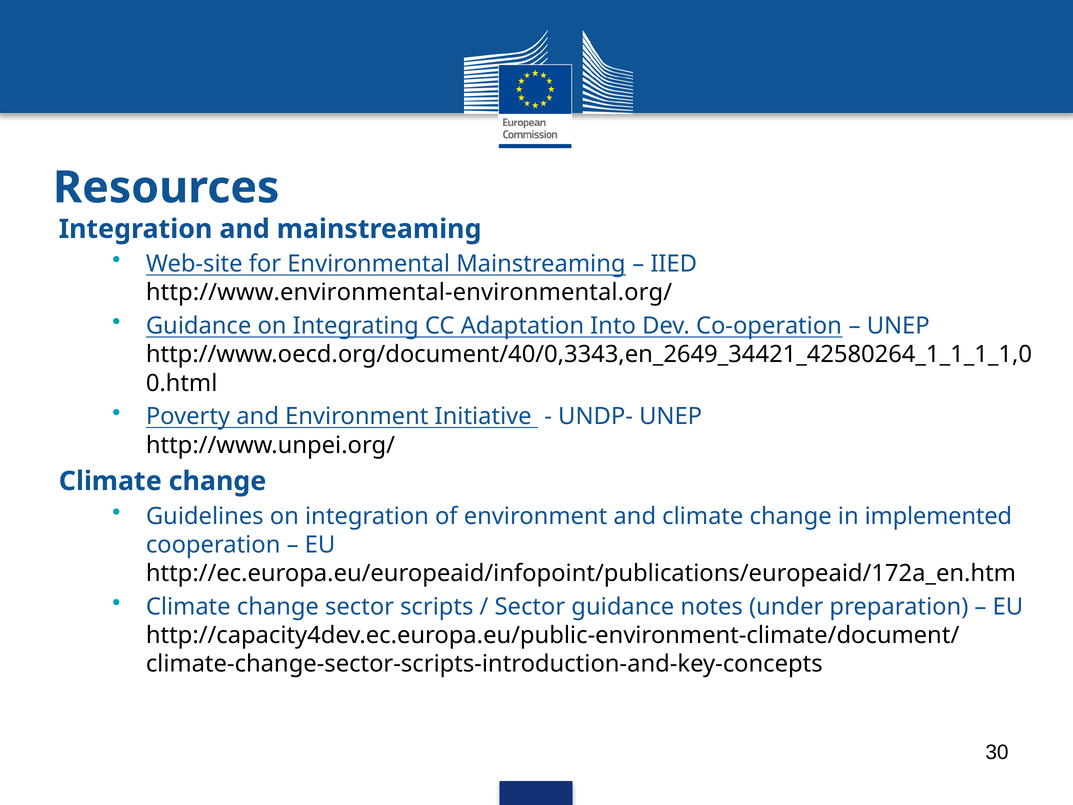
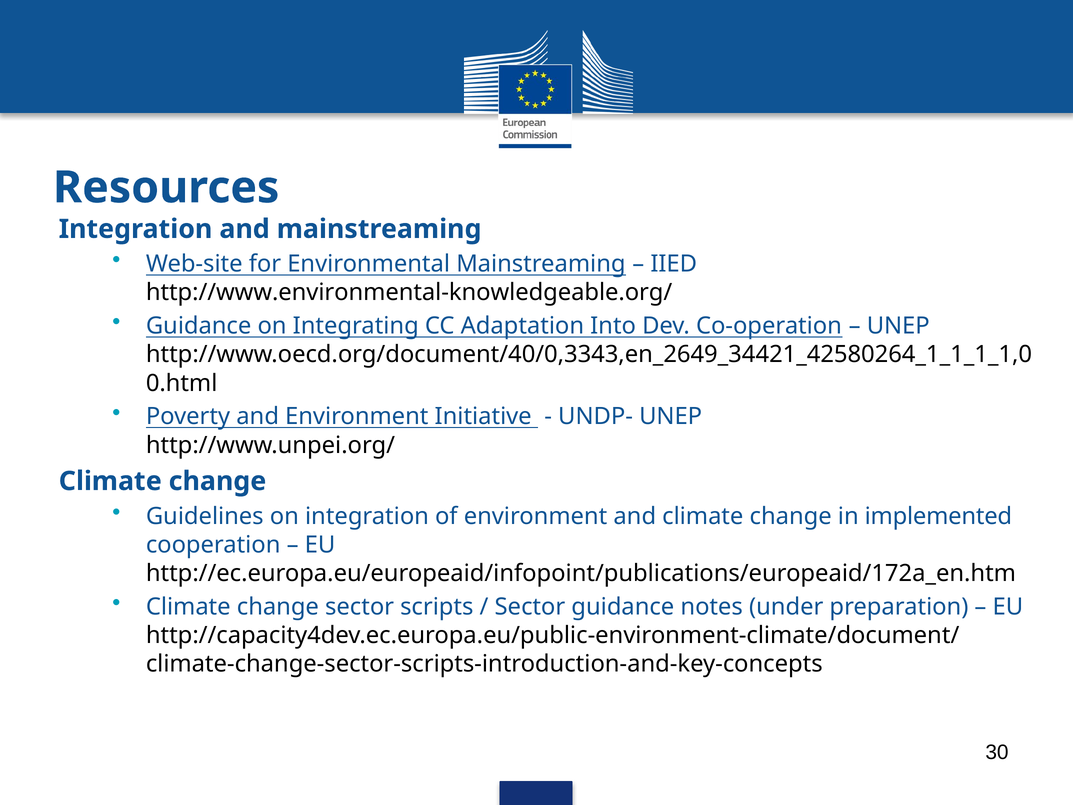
http://www.environmental-environmental.org/: http://www.environmental-environmental.org/ -> http://www.environmental-knowledgeable.org/
